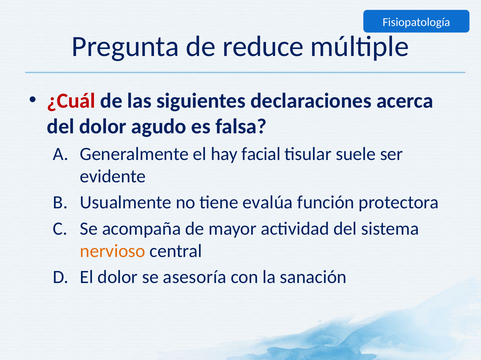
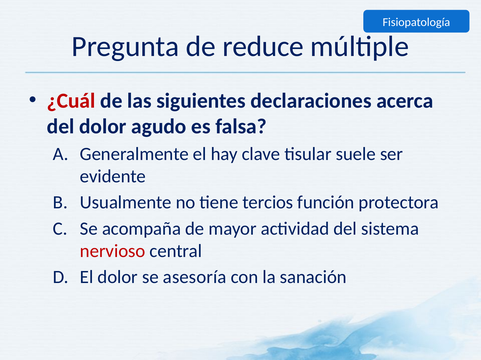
facial: facial -> clave
evalúa: evalúa -> tercios
nervioso colour: orange -> red
